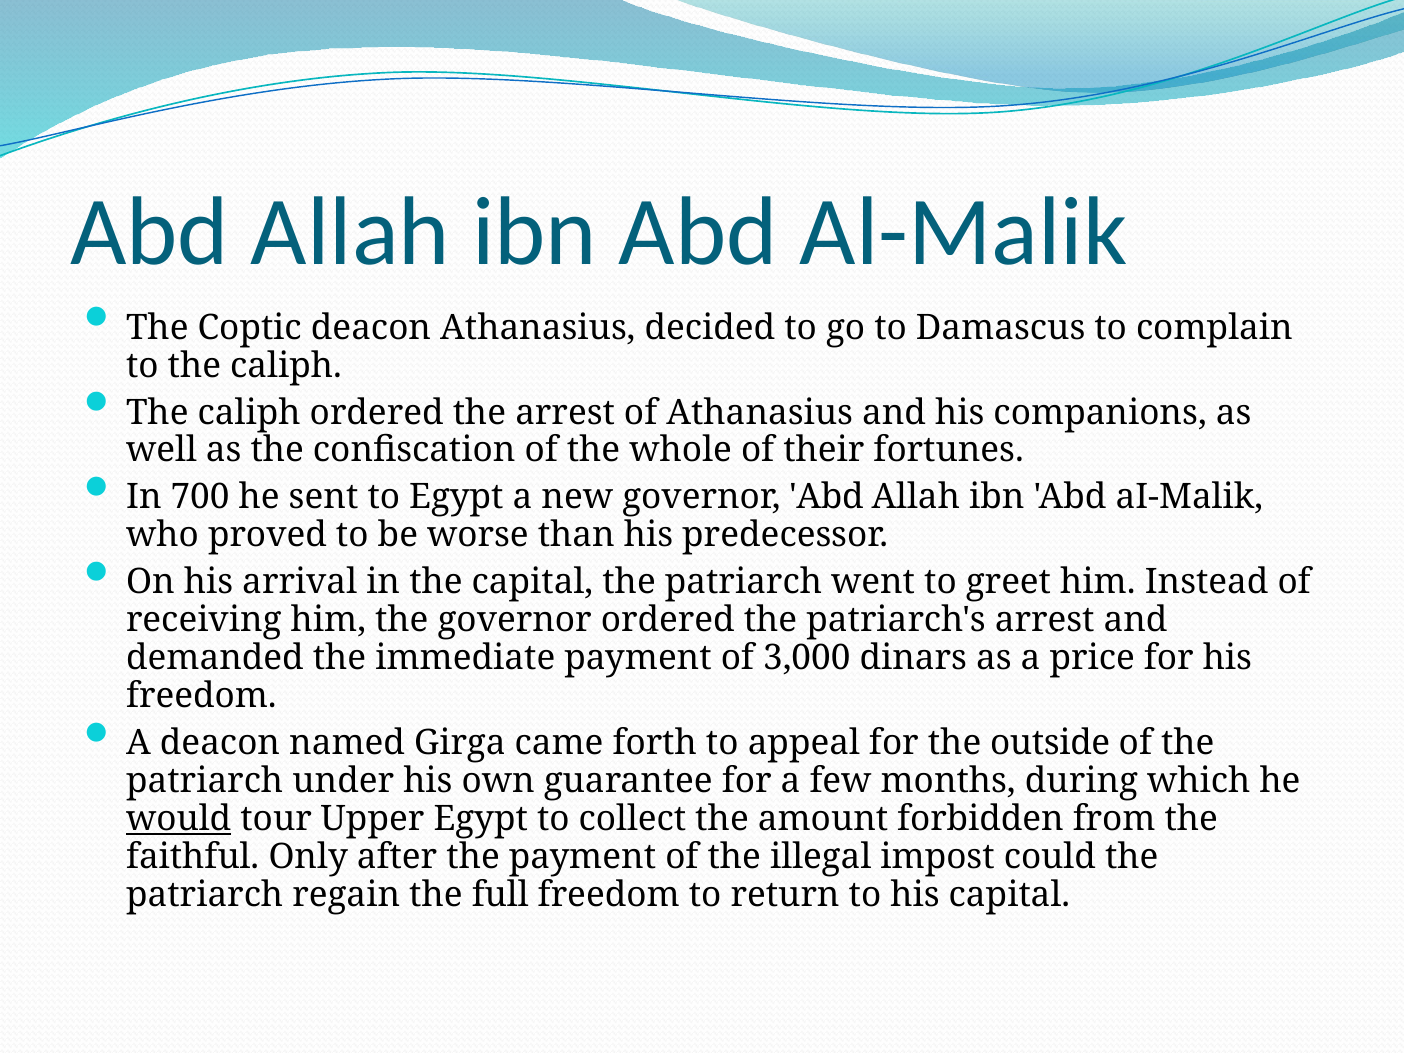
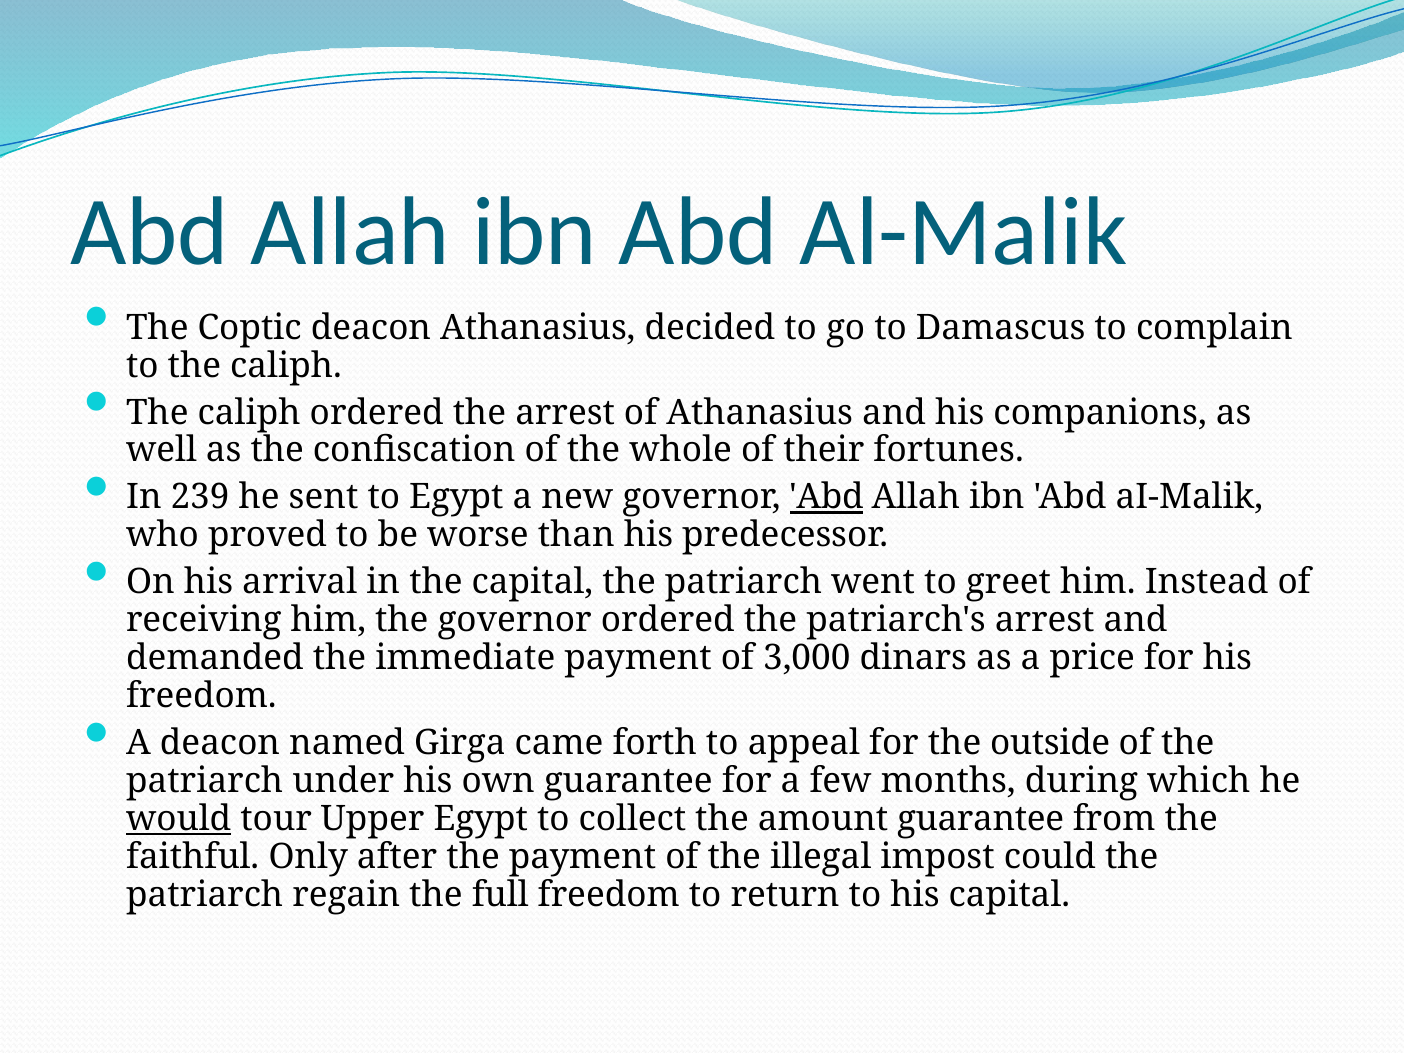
700: 700 -> 239
Abd at (826, 497) underline: none -> present
amount forbidden: forbidden -> guarantee
